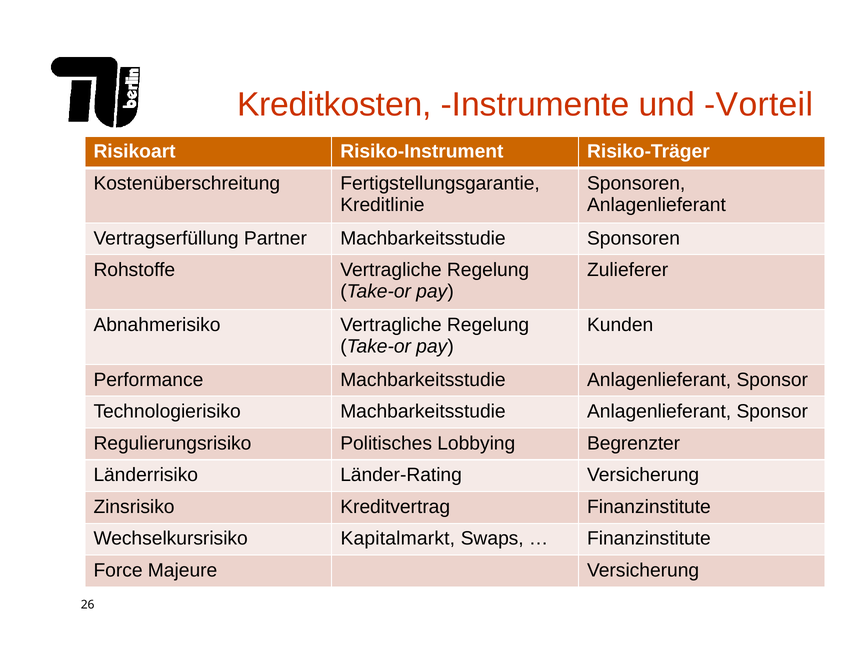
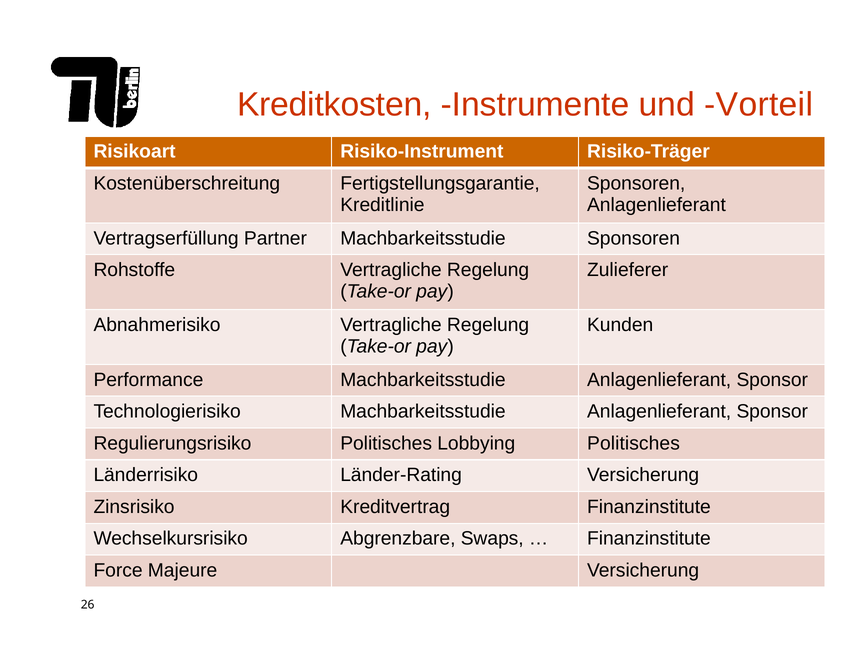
Lobbying Begrenzter: Begrenzter -> Politisches
Kapitalmarkt: Kapitalmarkt -> Abgrenzbare
